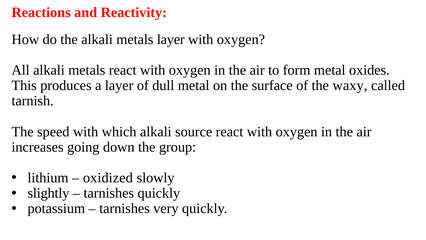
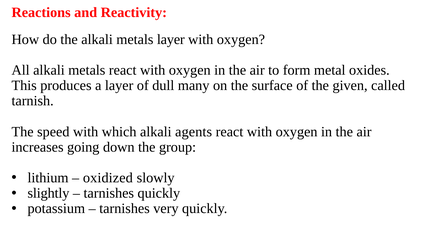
dull metal: metal -> many
waxy: waxy -> given
source: source -> agents
